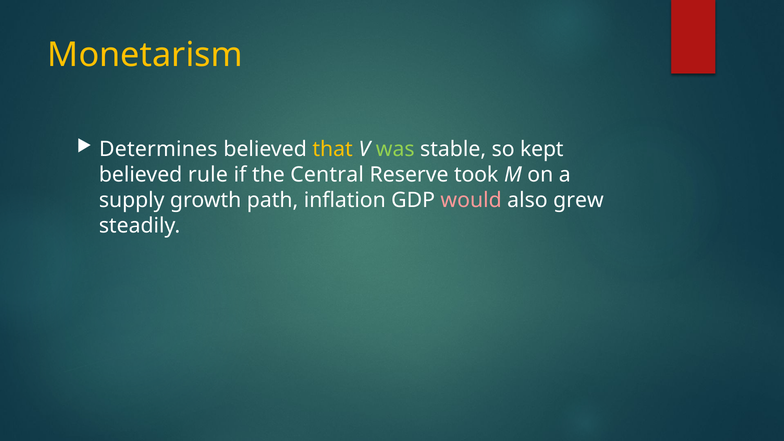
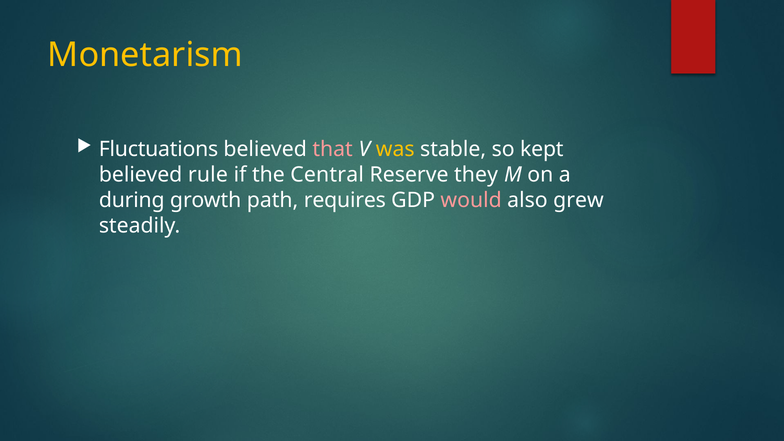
Determines: Determines -> Fluctuations
that colour: yellow -> pink
was colour: light green -> yellow
took: took -> they
supply: supply -> during
inflation: inflation -> requires
